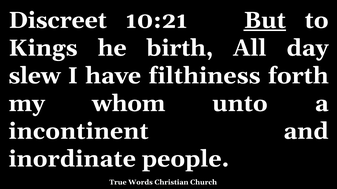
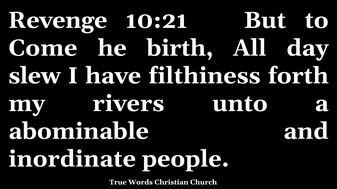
Discreet: Discreet -> Revenge
But underline: present -> none
Kings: Kings -> Come
whom: whom -> rivers
incontinent: incontinent -> abominable
